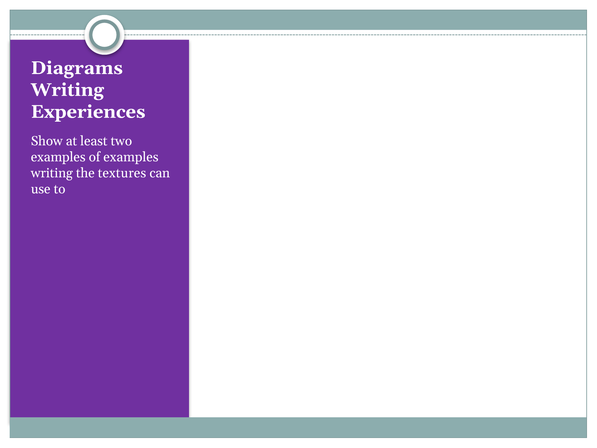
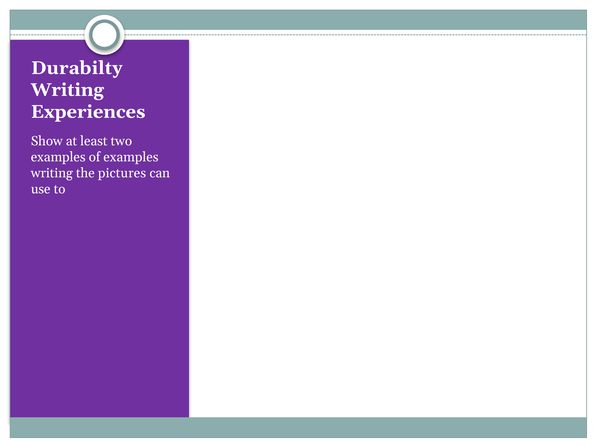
Diagrams: Diagrams -> Durabilty
textures: textures -> pictures
